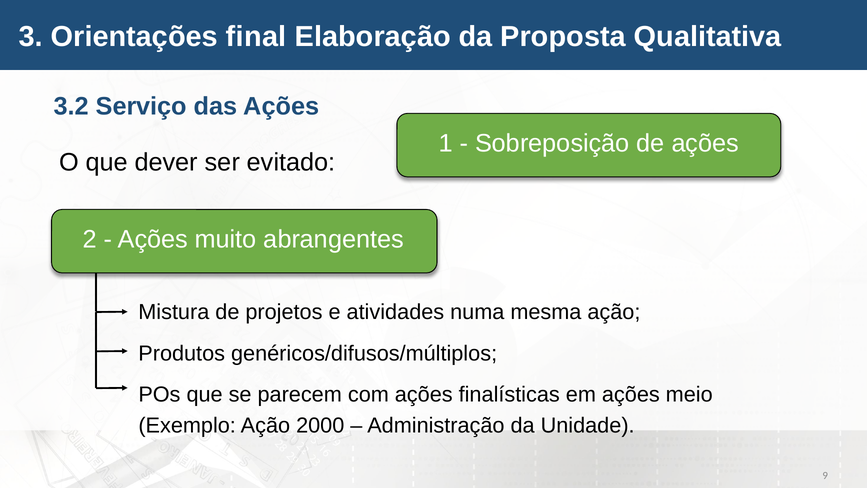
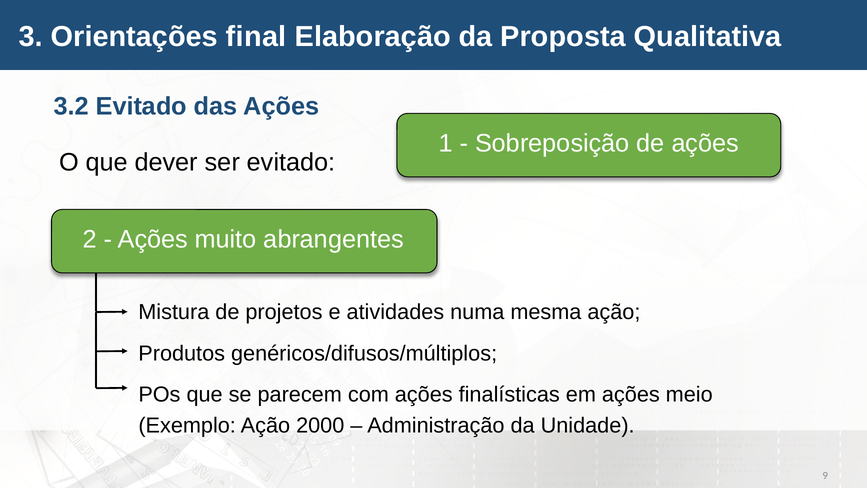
3.2 Serviço: Serviço -> Evitado
